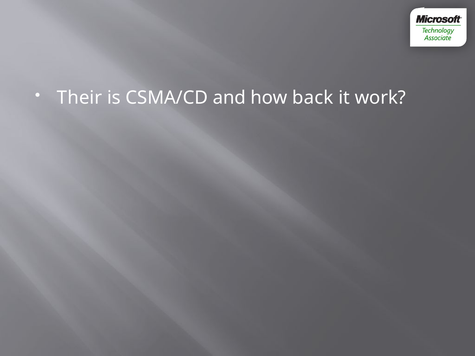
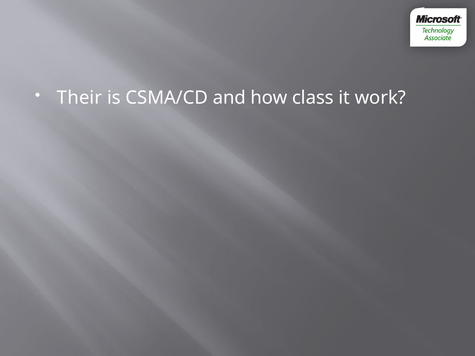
back: back -> class
